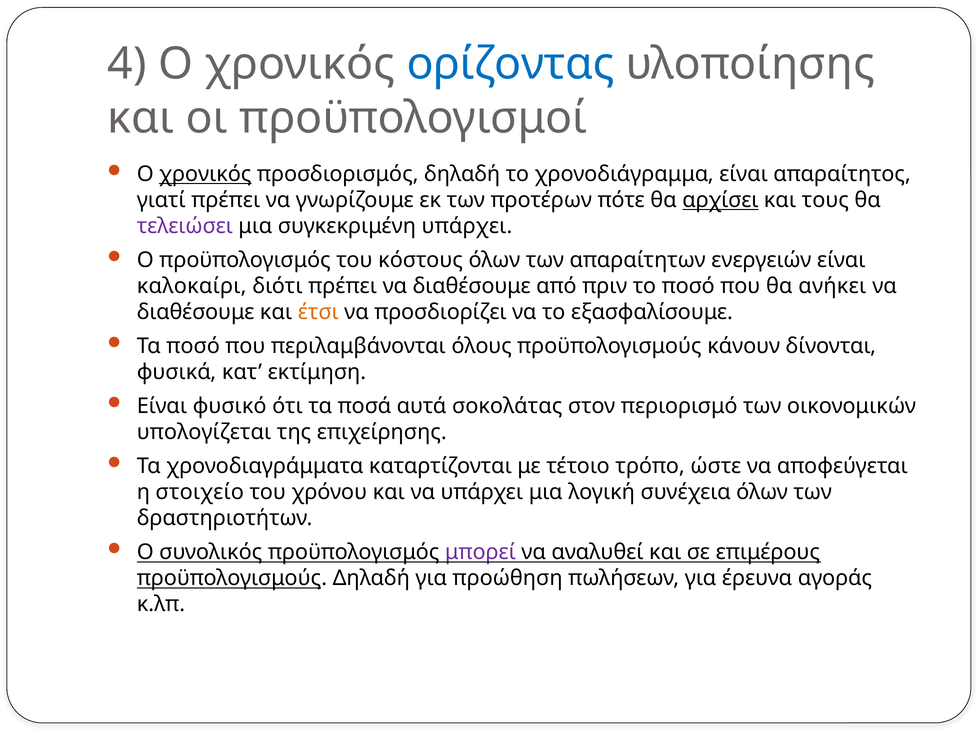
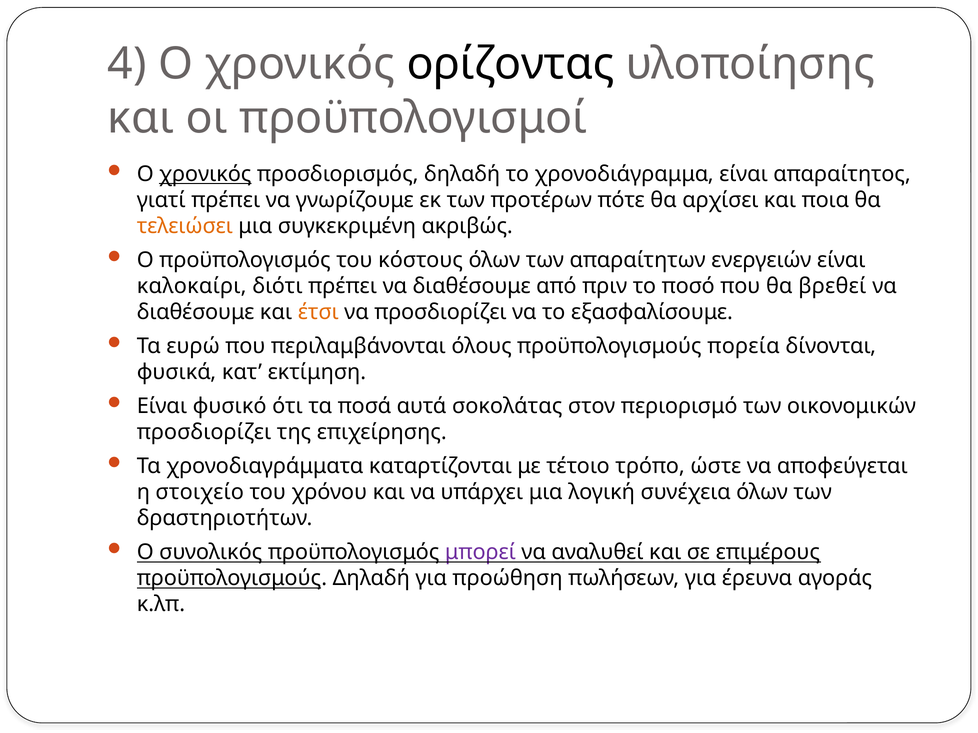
ορίζοντας colour: blue -> black
αρχίσει underline: present -> none
τους: τους -> ποια
τελειώσει colour: purple -> orange
συγκεκριμένη υπάρχει: υπάρχει -> ακριβώς
ανήκει: ανήκει -> βρεθεί
Τα ποσό: ποσό -> ευρώ
κάνουν: κάνουν -> πορεία
υπολογίζεται at (204, 433): υπολογίζεται -> προσδιορίζει
